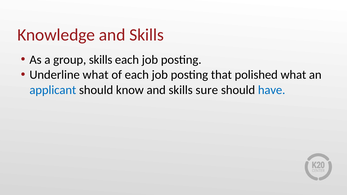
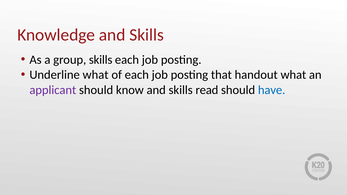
polished: polished -> handout
applicant colour: blue -> purple
sure: sure -> read
